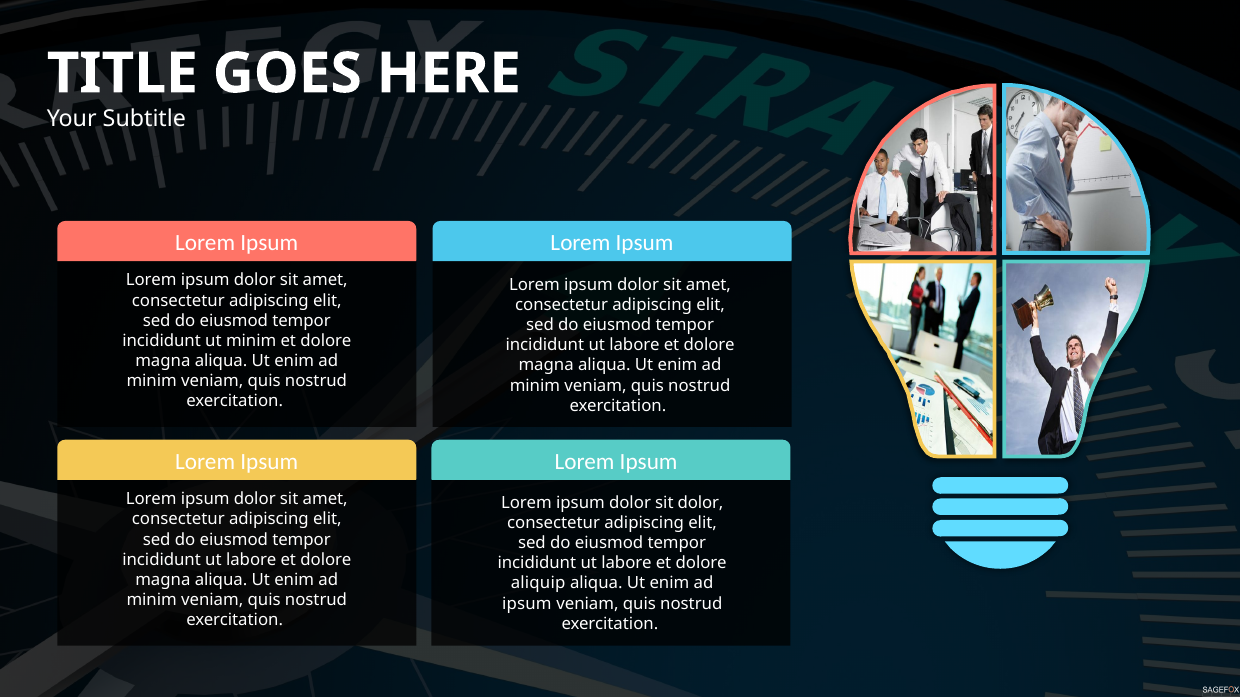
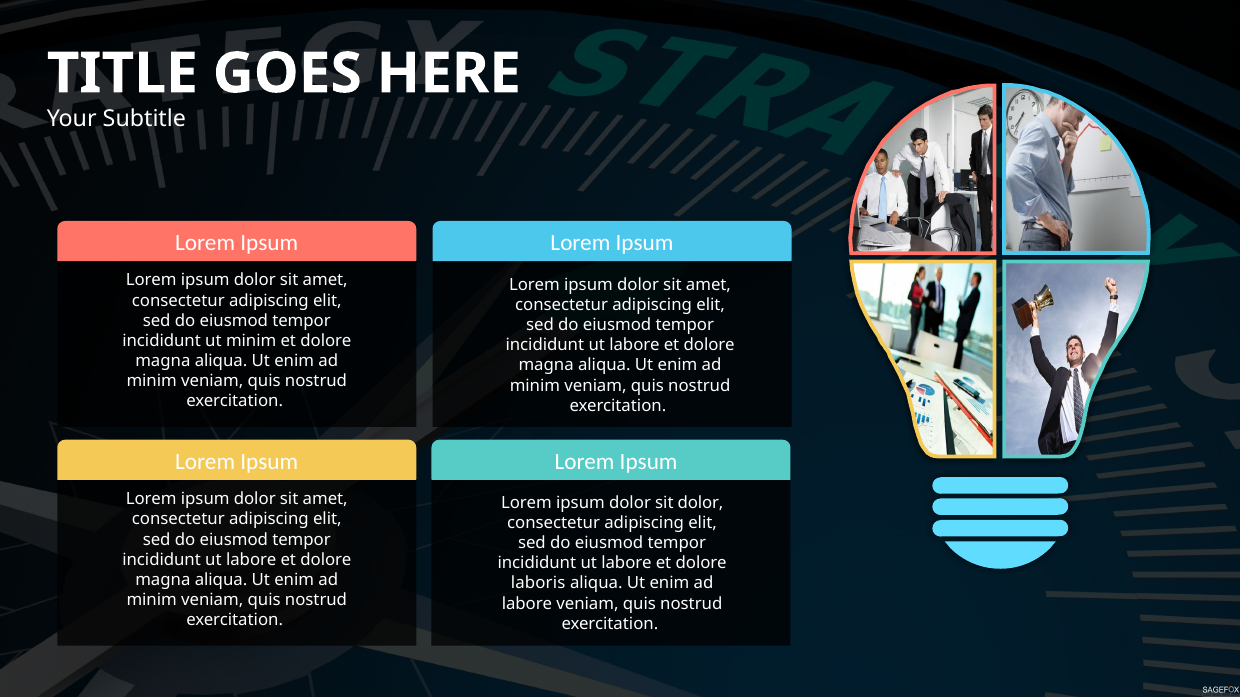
aliquip: aliquip -> laboris
ipsum at (527, 604): ipsum -> labore
